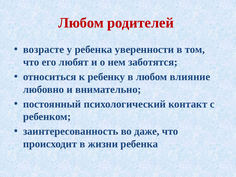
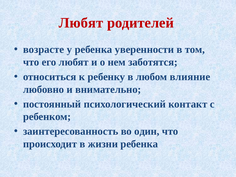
Любом at (81, 23): Любом -> Любят
даже: даже -> один
